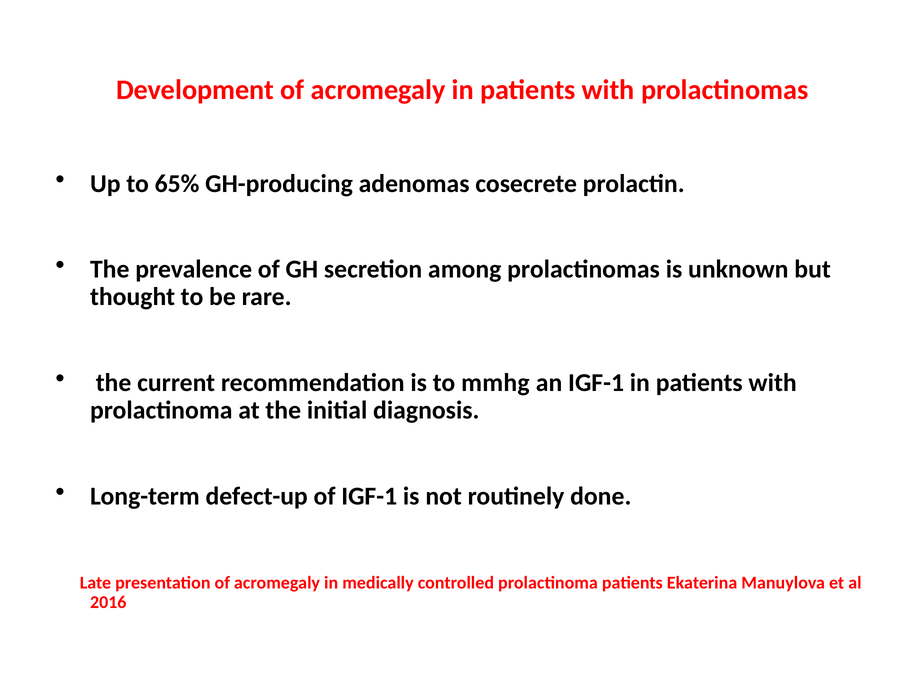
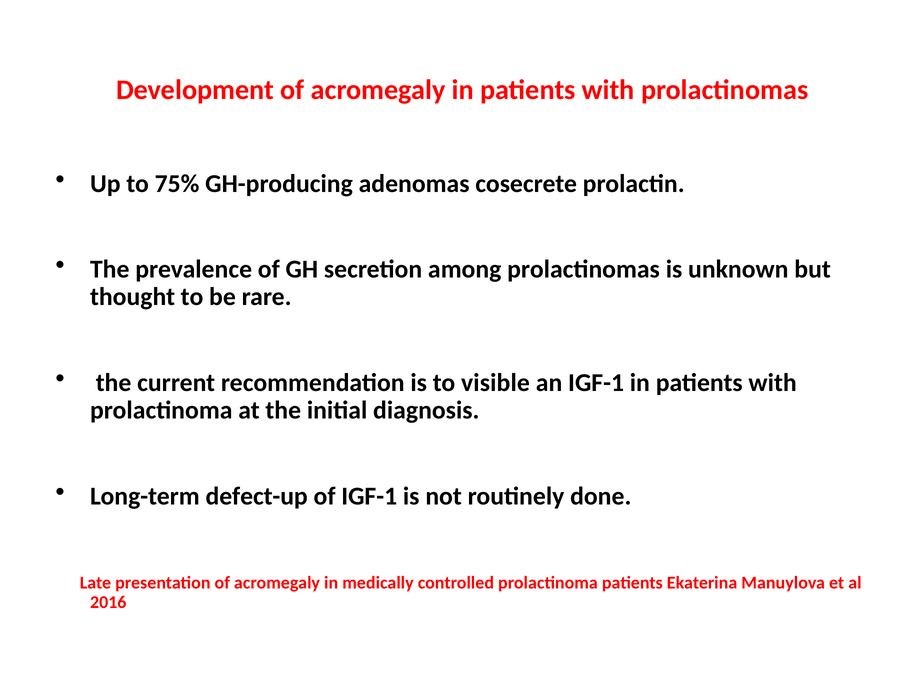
65%: 65% -> 75%
mmhg: mmhg -> visible
